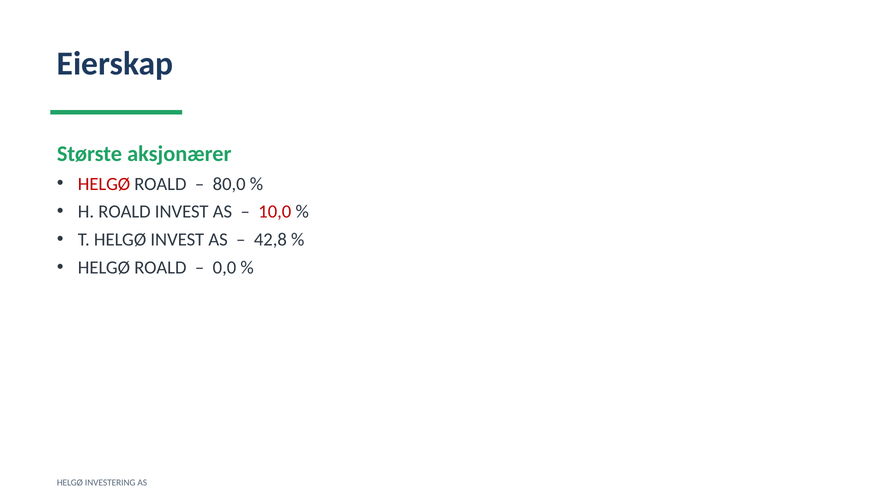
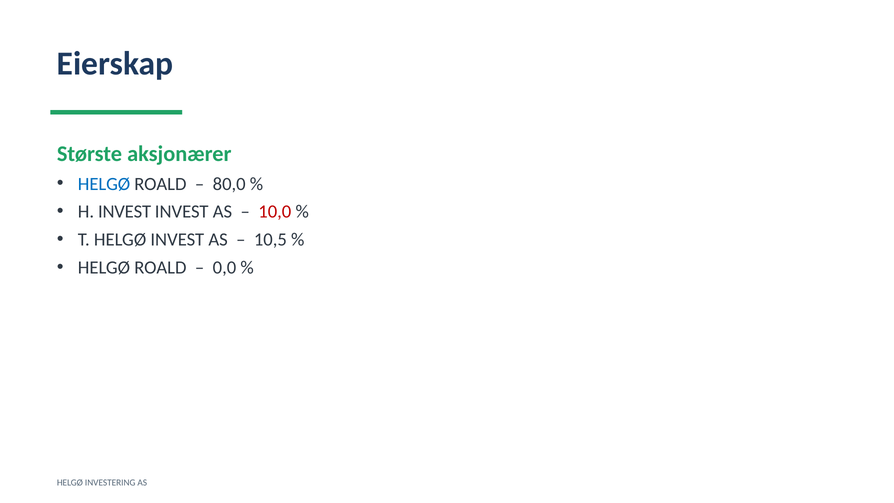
HELGØ at (104, 184) colour: red -> blue
H ROALD: ROALD -> INVEST
42,8: 42,8 -> 10,5
